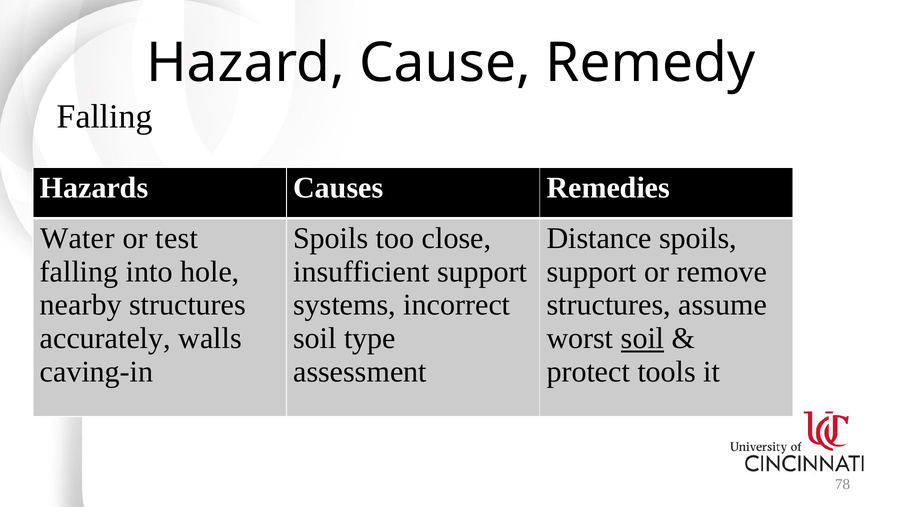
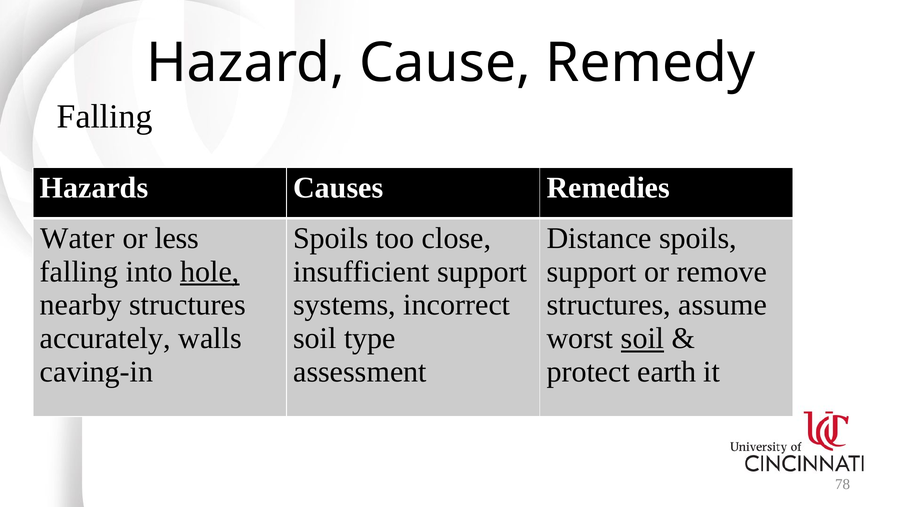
test: test -> less
hole underline: none -> present
tools: tools -> earth
